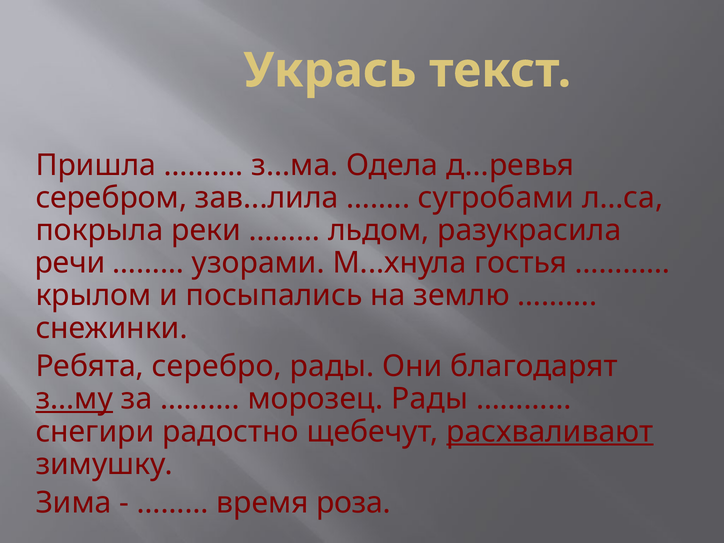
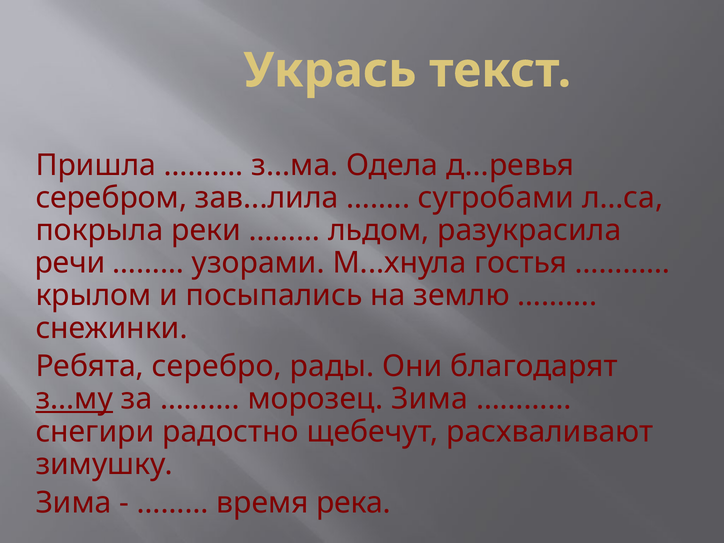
морозец Рады: Рады -> Зима
расхваливают underline: present -> none
роза: роза -> река
